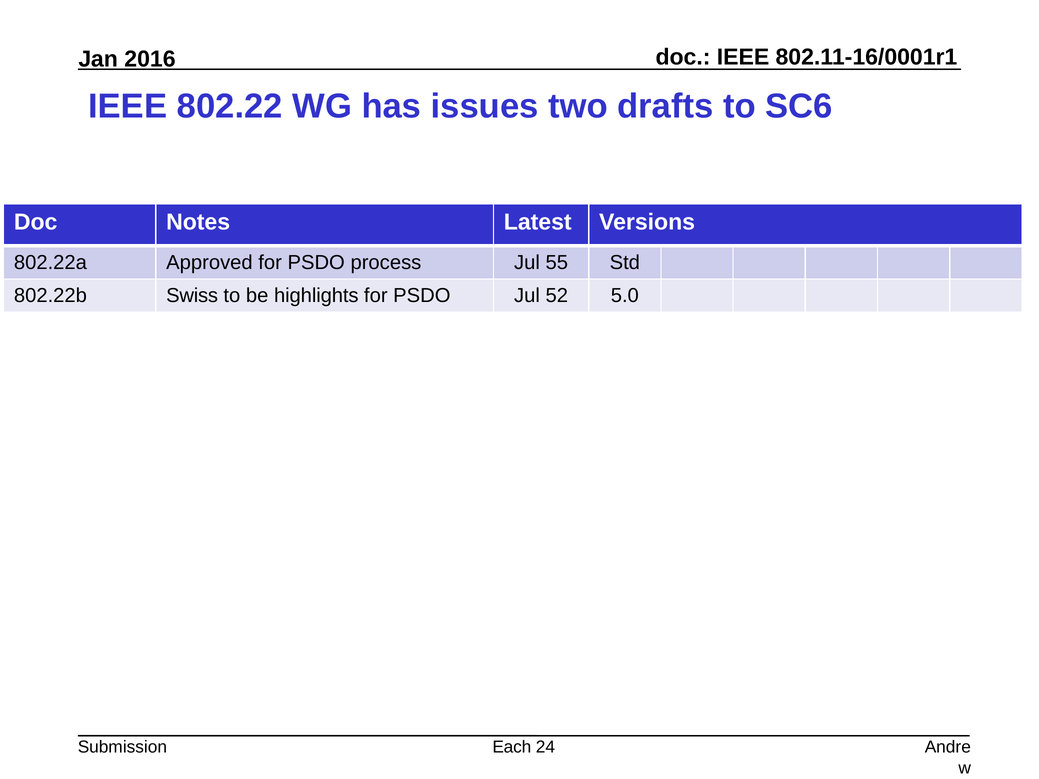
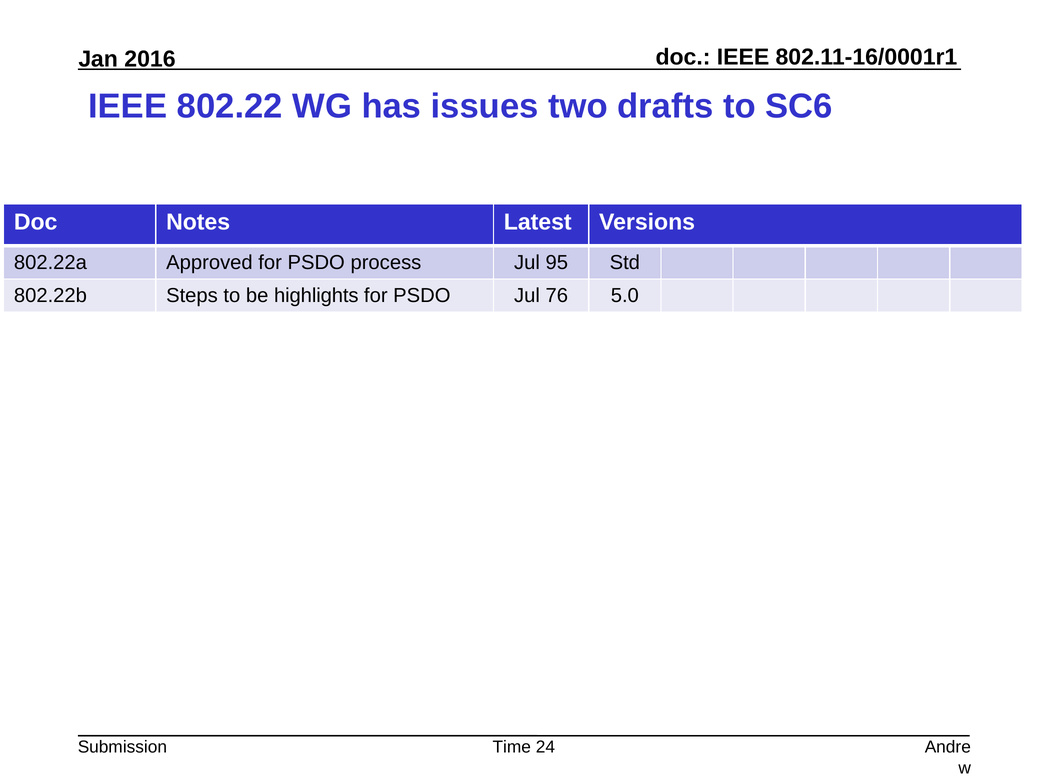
55: 55 -> 95
Swiss: Swiss -> Steps
52: 52 -> 76
Each: Each -> Time
